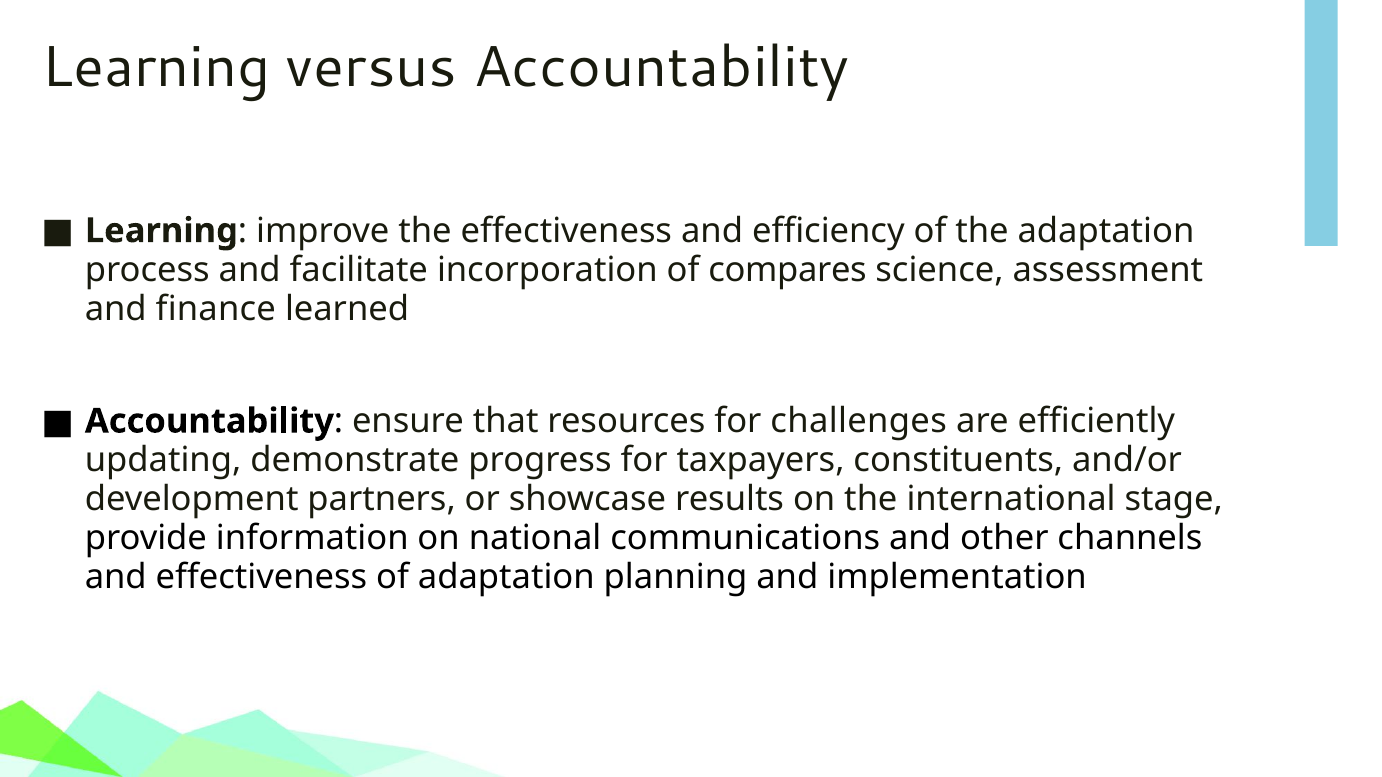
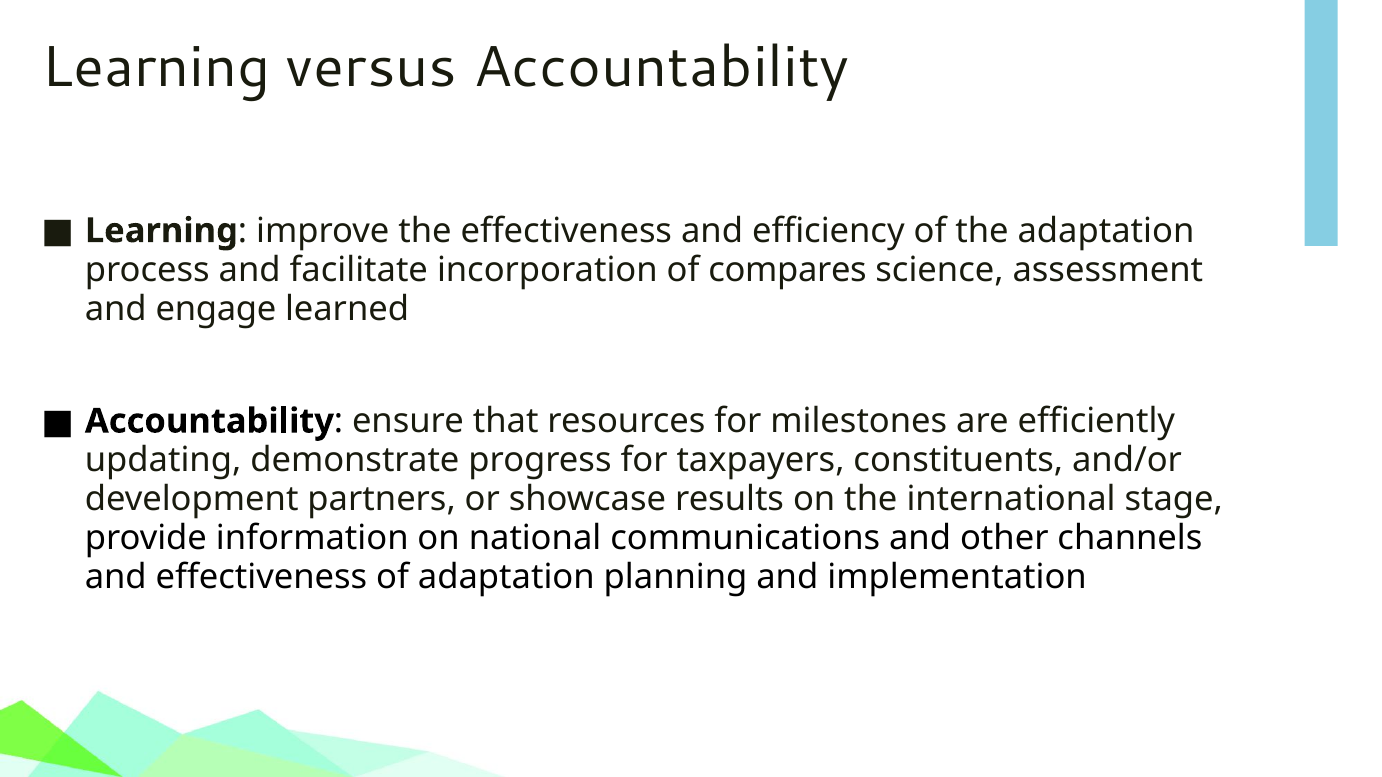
finance: finance -> engage
challenges: challenges -> milestones
